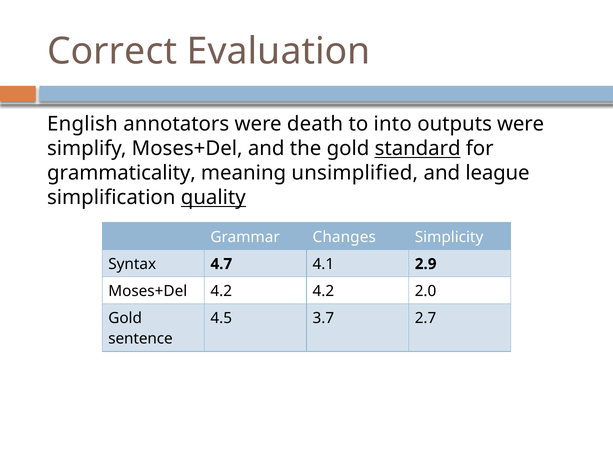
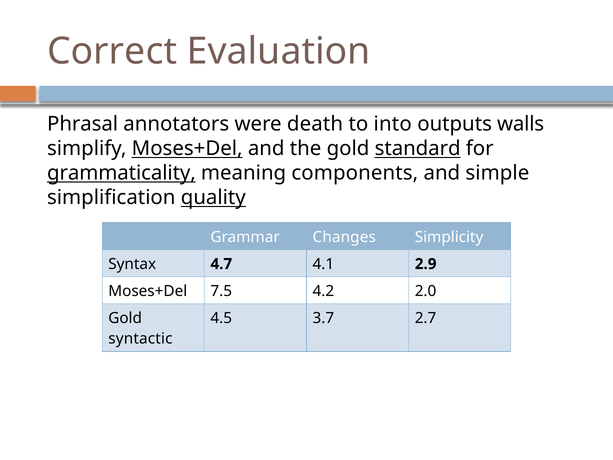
English: English -> Phrasal
outputs were: were -> walls
Moses+Del at (187, 149) underline: none -> present
grammaticality underline: none -> present
unsimplified: unsimplified -> components
league: league -> simple
Moses+Del 4.2: 4.2 -> 7.5
sentence: sentence -> syntactic
